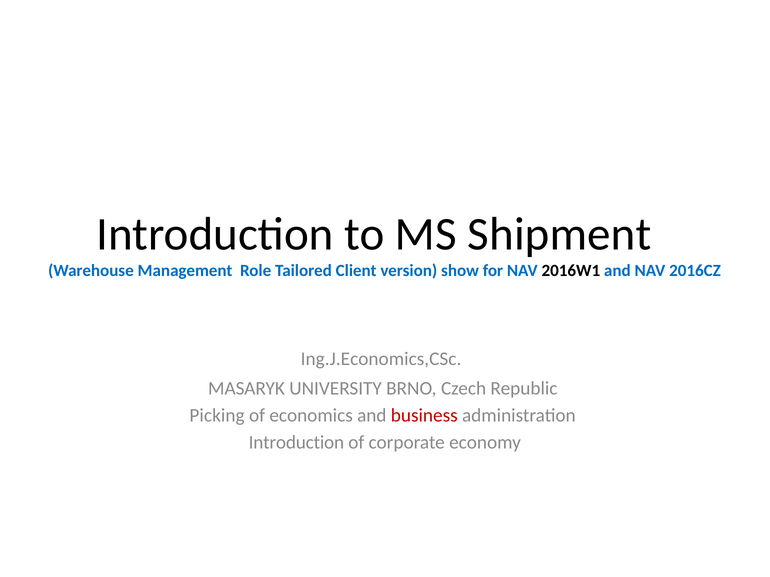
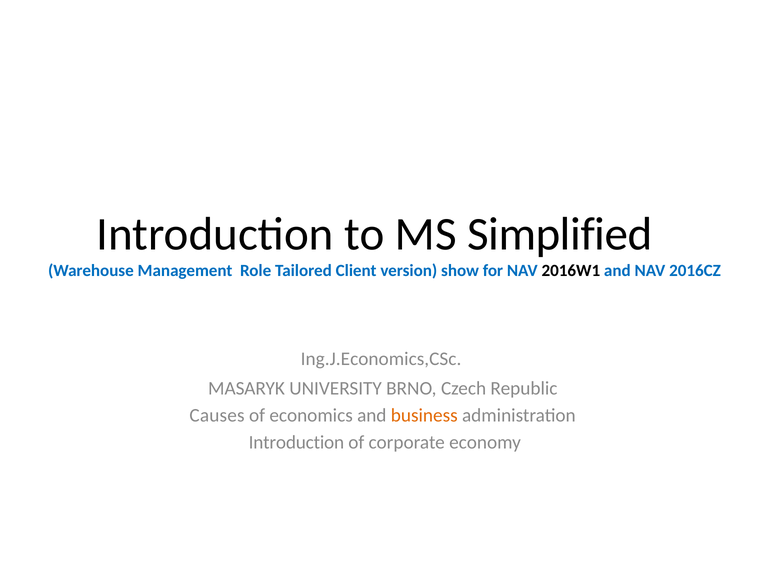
Shipment: Shipment -> Simplified
Picking: Picking -> Causes
business colour: red -> orange
